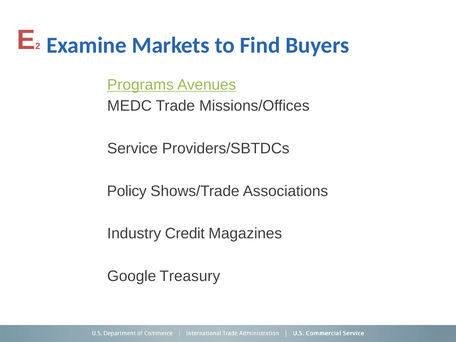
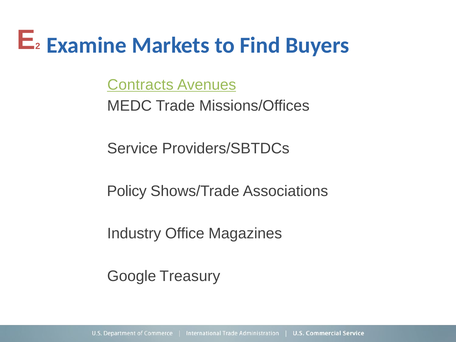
Programs: Programs -> Contracts
Credit: Credit -> Office
